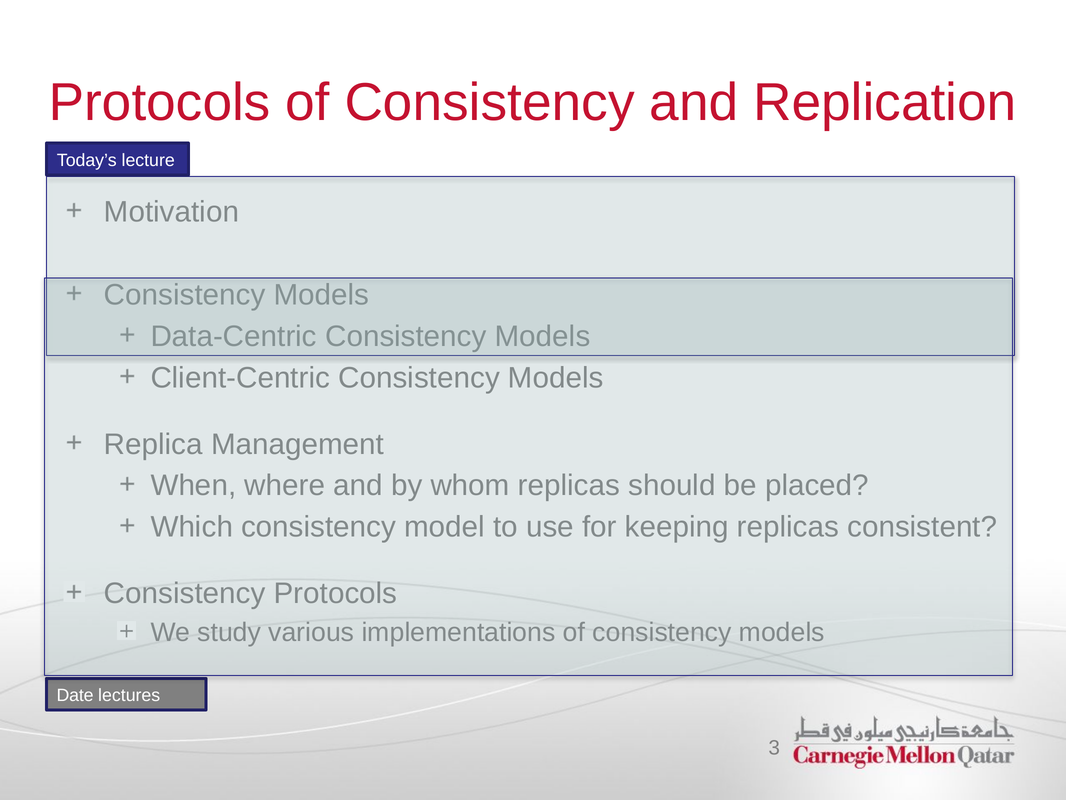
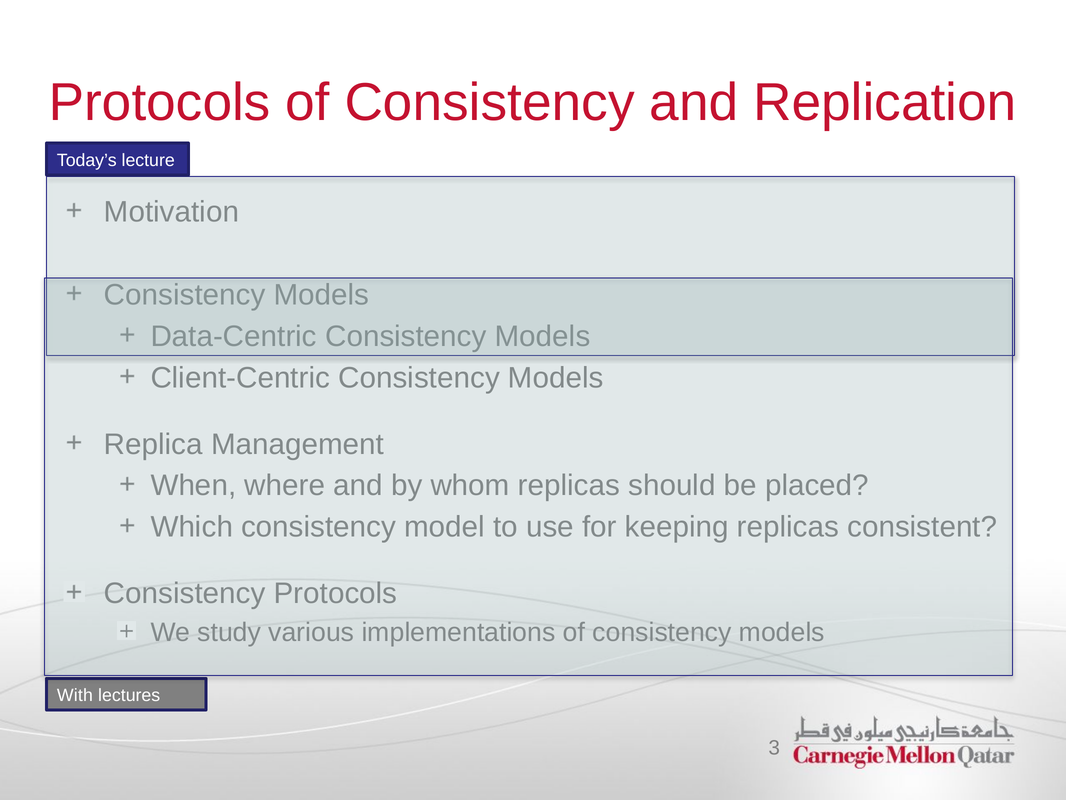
Date: Date -> With
